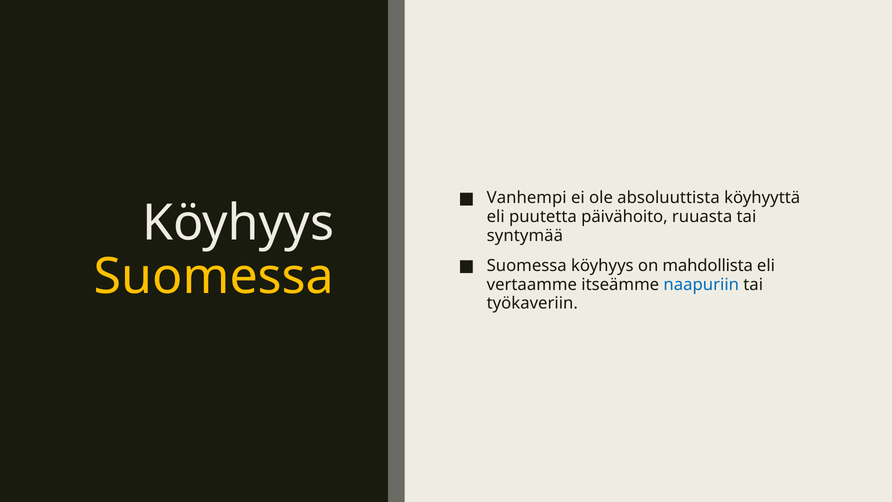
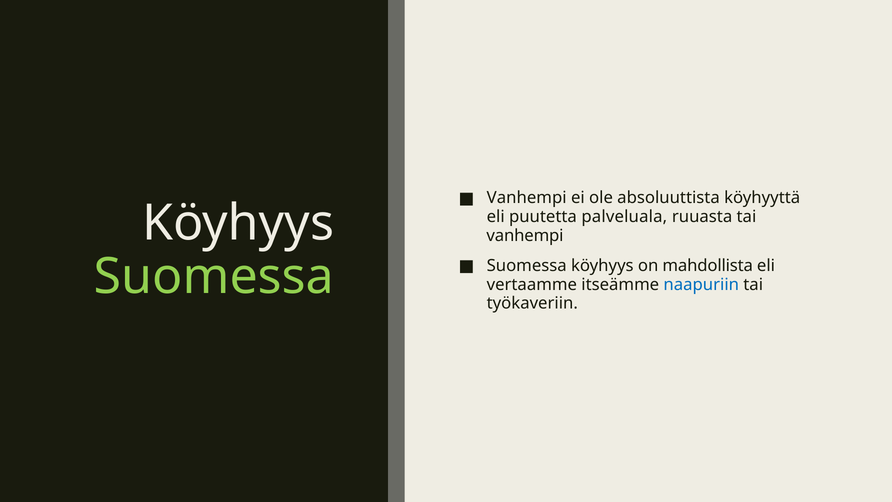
päivähoito: päivähoito -> palveluala
syntymää at (525, 236): syntymää -> vanhempi
Suomessa at (214, 277) colour: yellow -> light green
